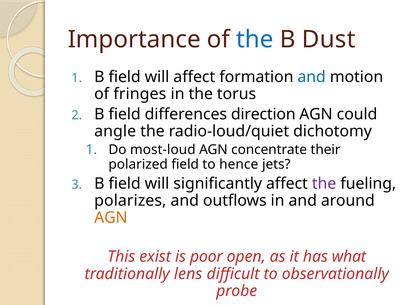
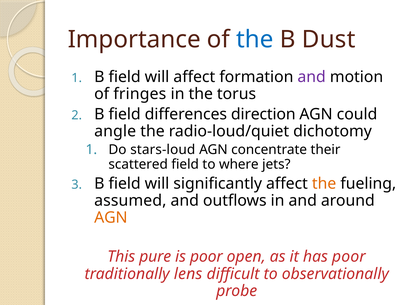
and at (312, 77) colour: blue -> purple
most-loud: most-loud -> stars-loud
polarized: polarized -> scattered
hence: hence -> where
the at (324, 183) colour: purple -> orange
polarizes: polarizes -> assumed
exist: exist -> pure
has what: what -> poor
